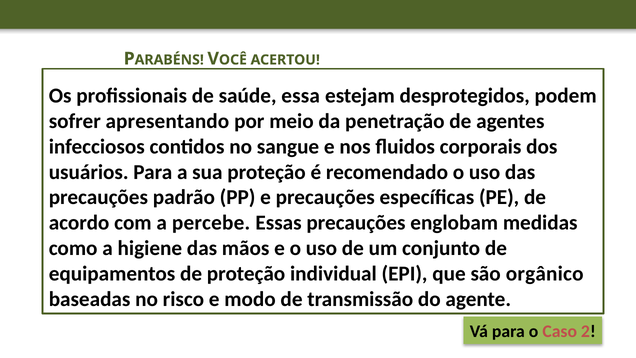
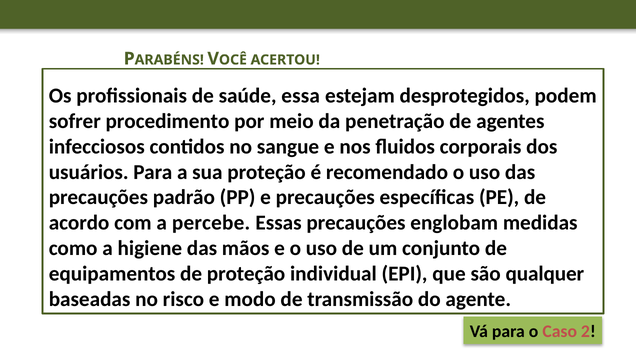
apresentando: apresentando -> procedimento
orgânico: orgânico -> qualquer
